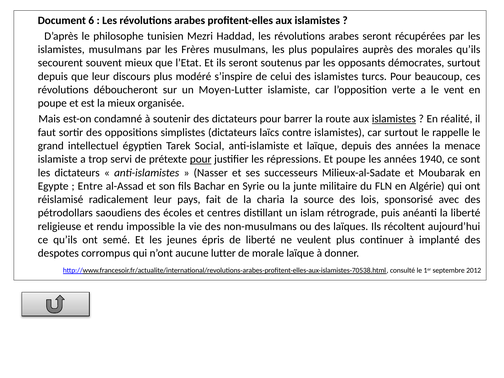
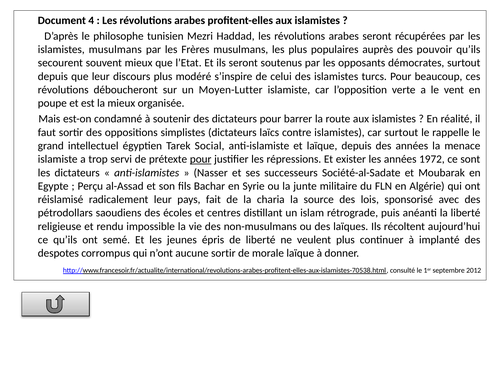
6: 6 -> 4
morales: morales -> pouvoir
islamistes at (394, 119) underline: present -> none
Et poupe: poupe -> exister
1940: 1940 -> 1972
Milieux-al-Sadate: Milieux-al-Sadate -> Société-al-Sadate
Entre: Entre -> Perçu
aucune lutter: lutter -> sortir
